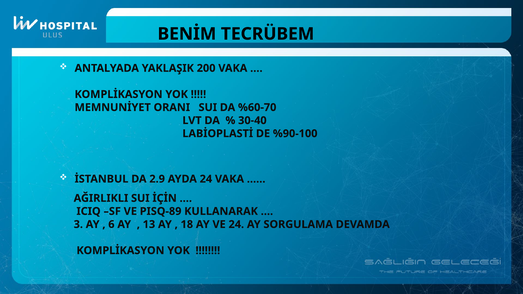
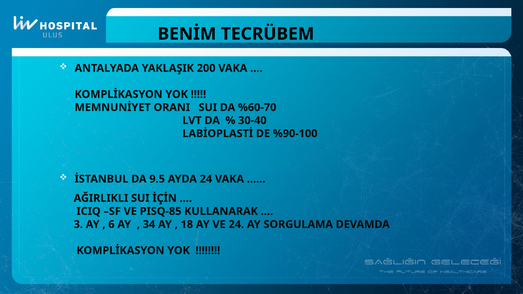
2.9: 2.9 -> 9.5
PISQ-89: PISQ-89 -> PISQ-85
13: 13 -> 34
